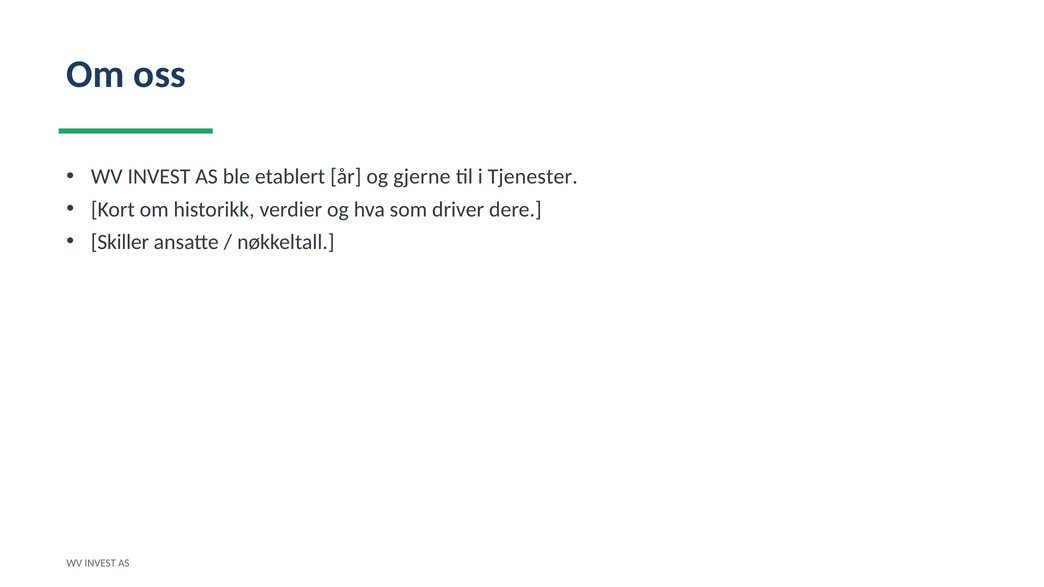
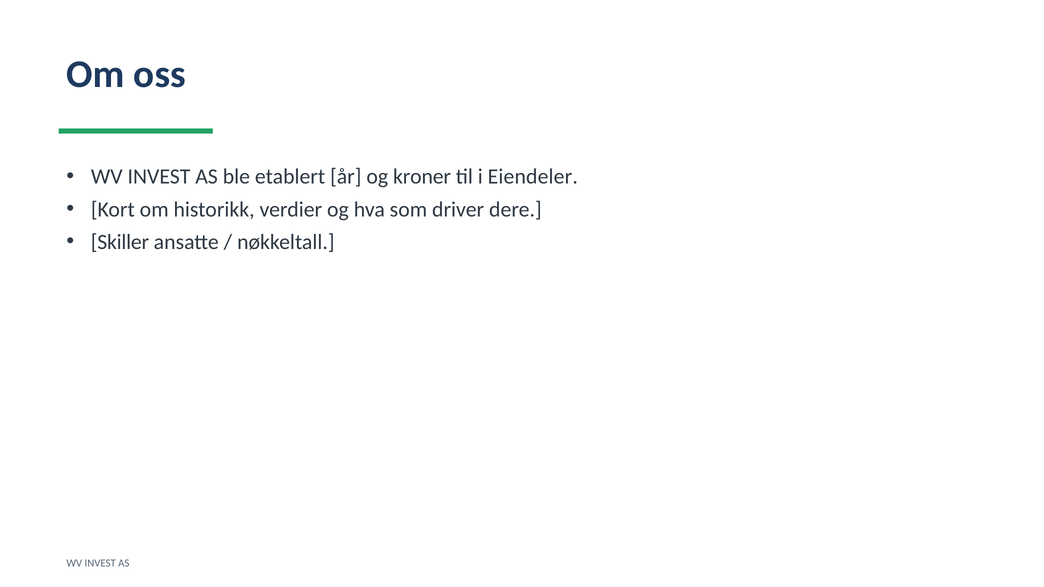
gjerne: gjerne -> kroner
Tjenester: Tjenester -> Eiendeler
